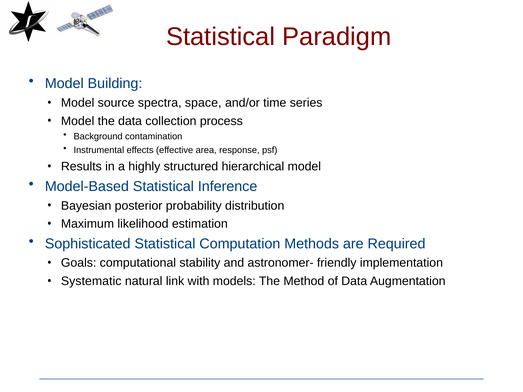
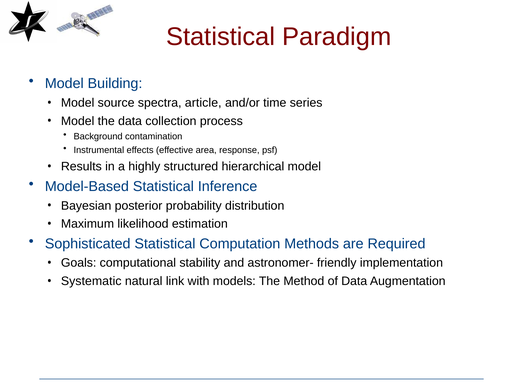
space: space -> article
